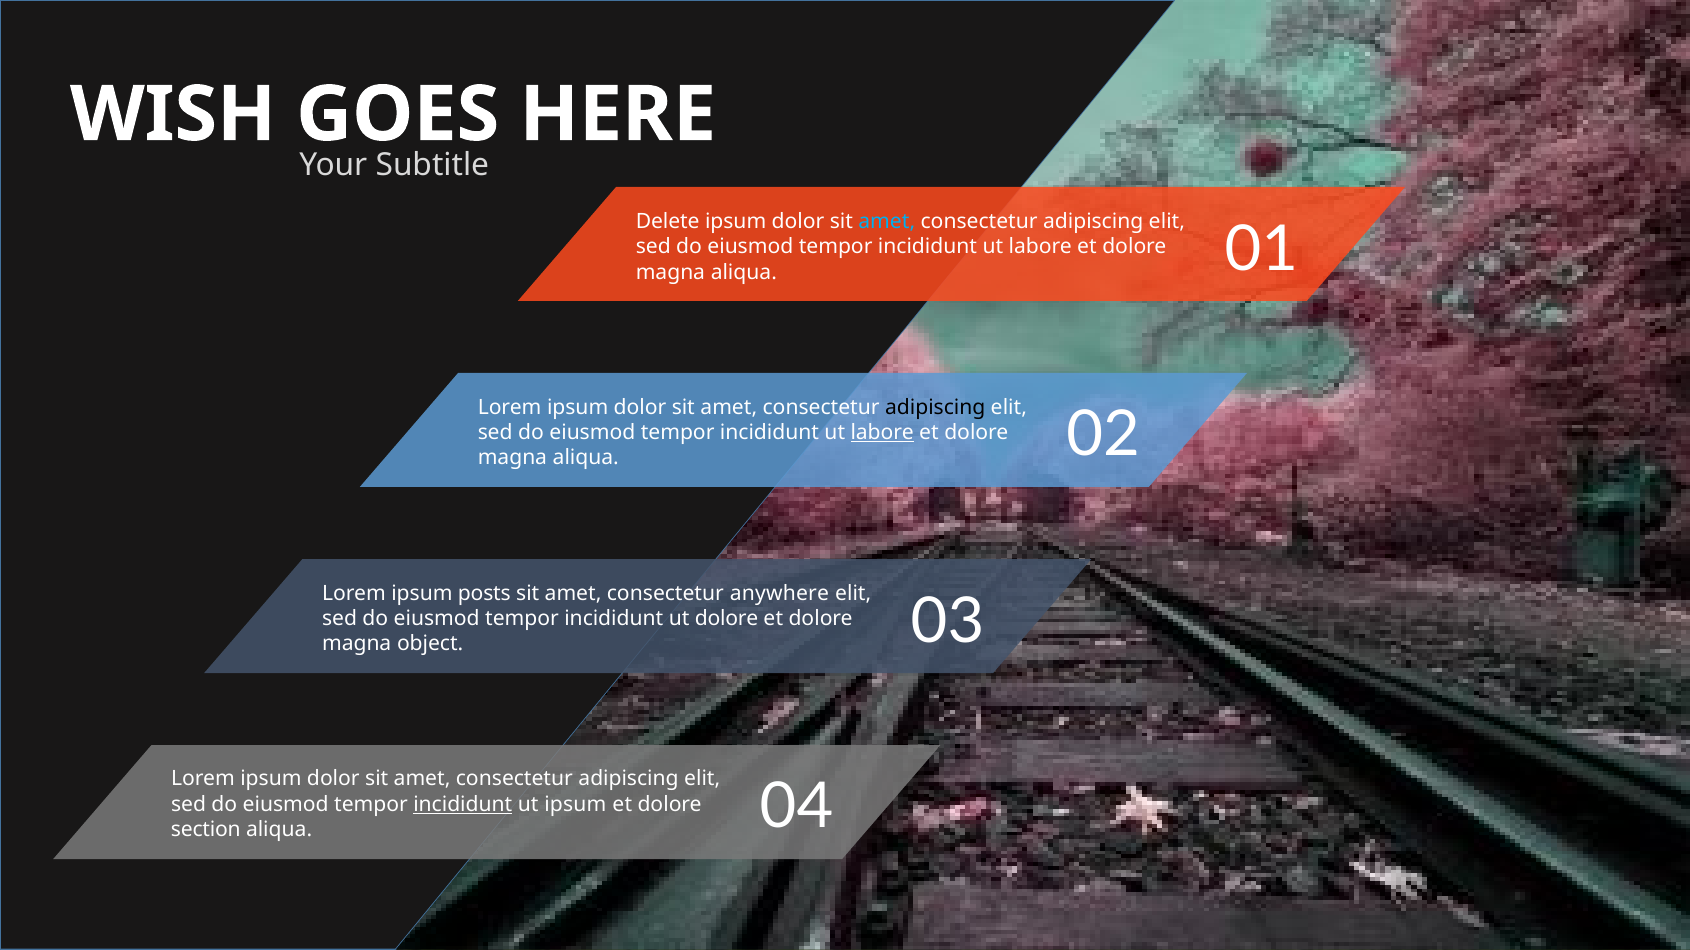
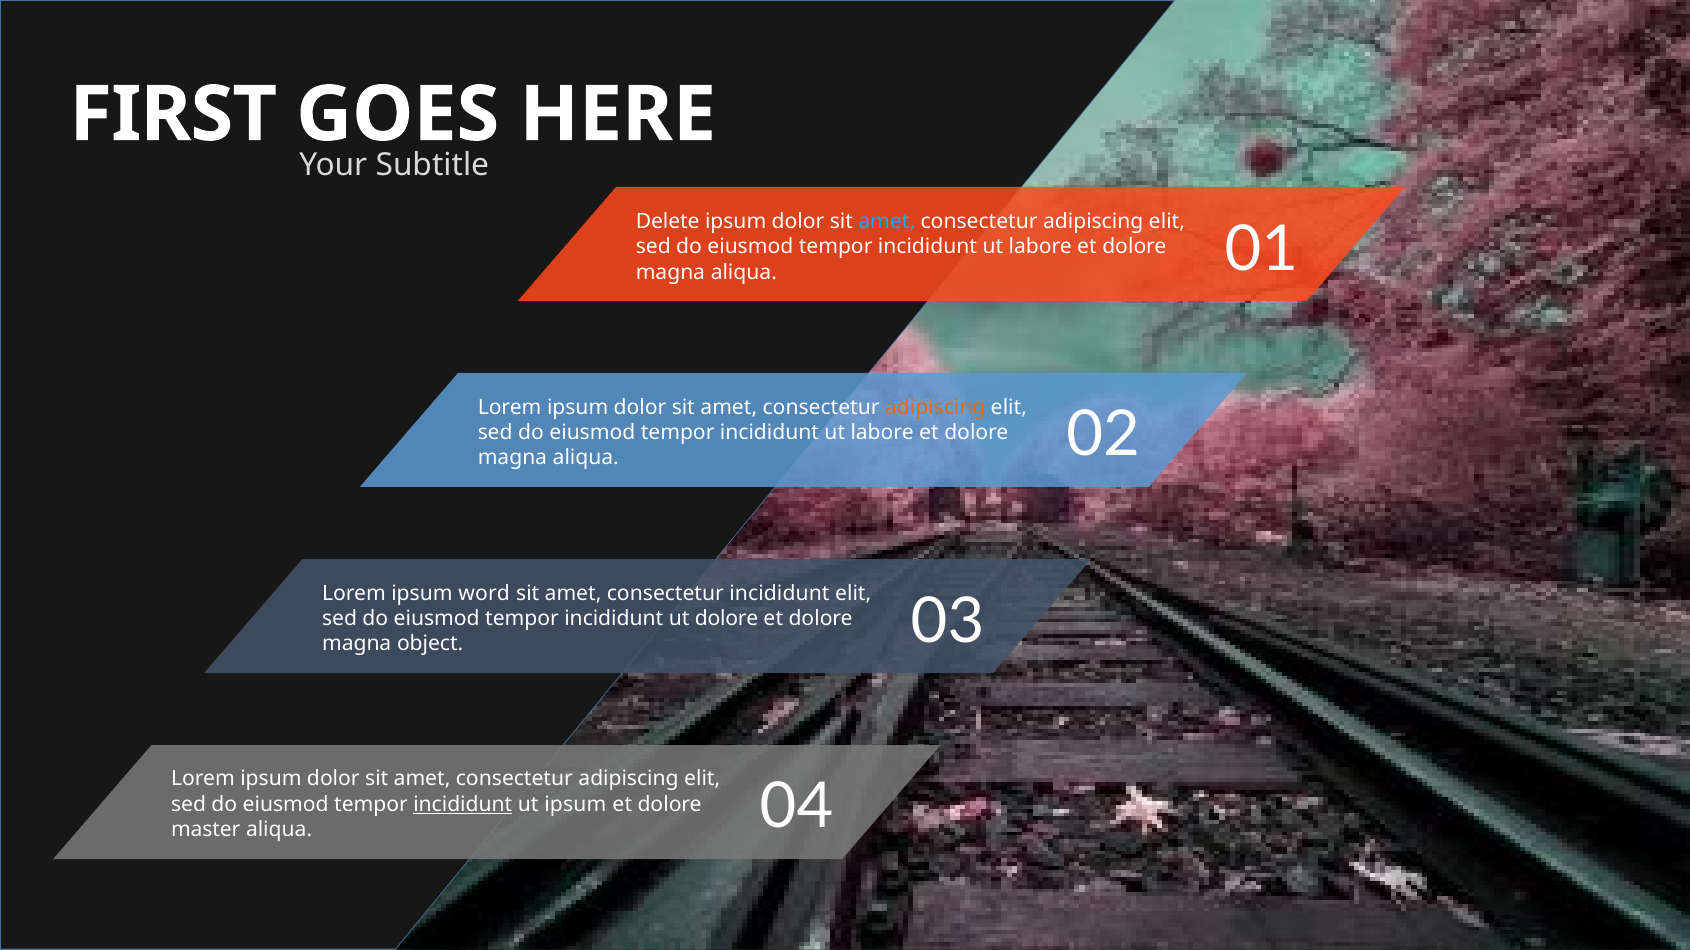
WISH: WISH -> FIRST
adipiscing at (935, 408) colour: black -> orange
labore at (882, 433) underline: present -> none
posts: posts -> word
consectetur anywhere: anywhere -> incididunt
section: section -> master
